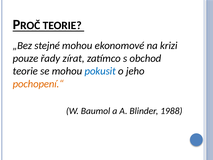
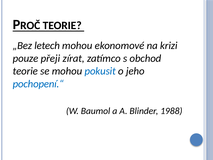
stejné: stejné -> letech
řady: řady -> přeji
pochopení.“ colour: orange -> blue
